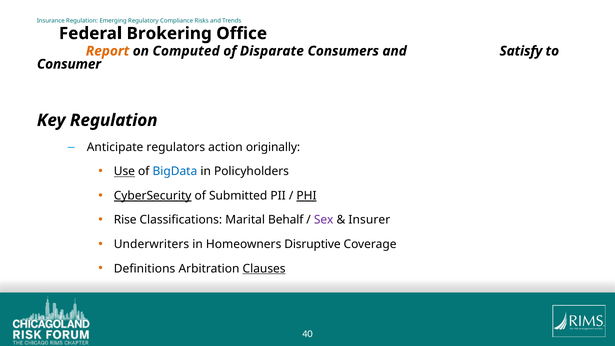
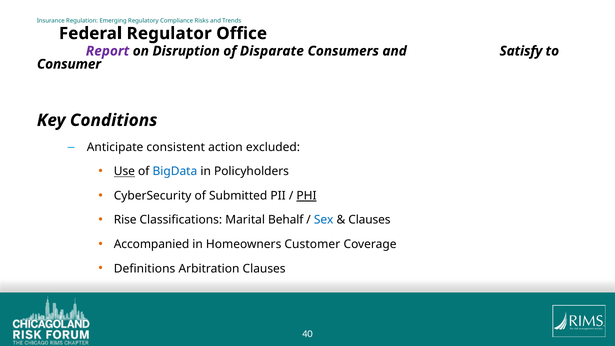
Brokering: Brokering -> Regulator
Report colour: orange -> purple
Computed: Computed -> Disruption
Key Regulation: Regulation -> Conditions
regulators: regulators -> consistent
originally: originally -> excluded
CyberSecurity underline: present -> none
Sex colour: purple -> blue
Insurer at (369, 220): Insurer -> Clauses
Underwriters: Underwriters -> Accompanied
Disruptive: Disruptive -> Customer
Clauses at (264, 269) underline: present -> none
